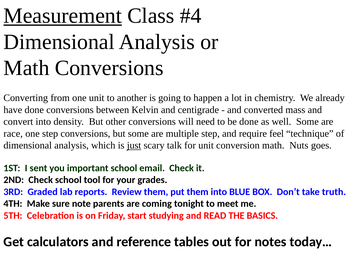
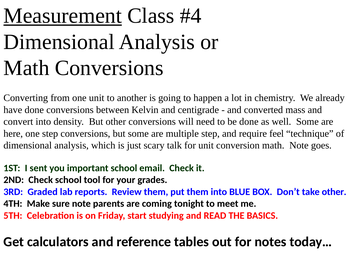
race: race -> here
just underline: present -> none
math Nuts: Nuts -> Note
take truth: truth -> other
